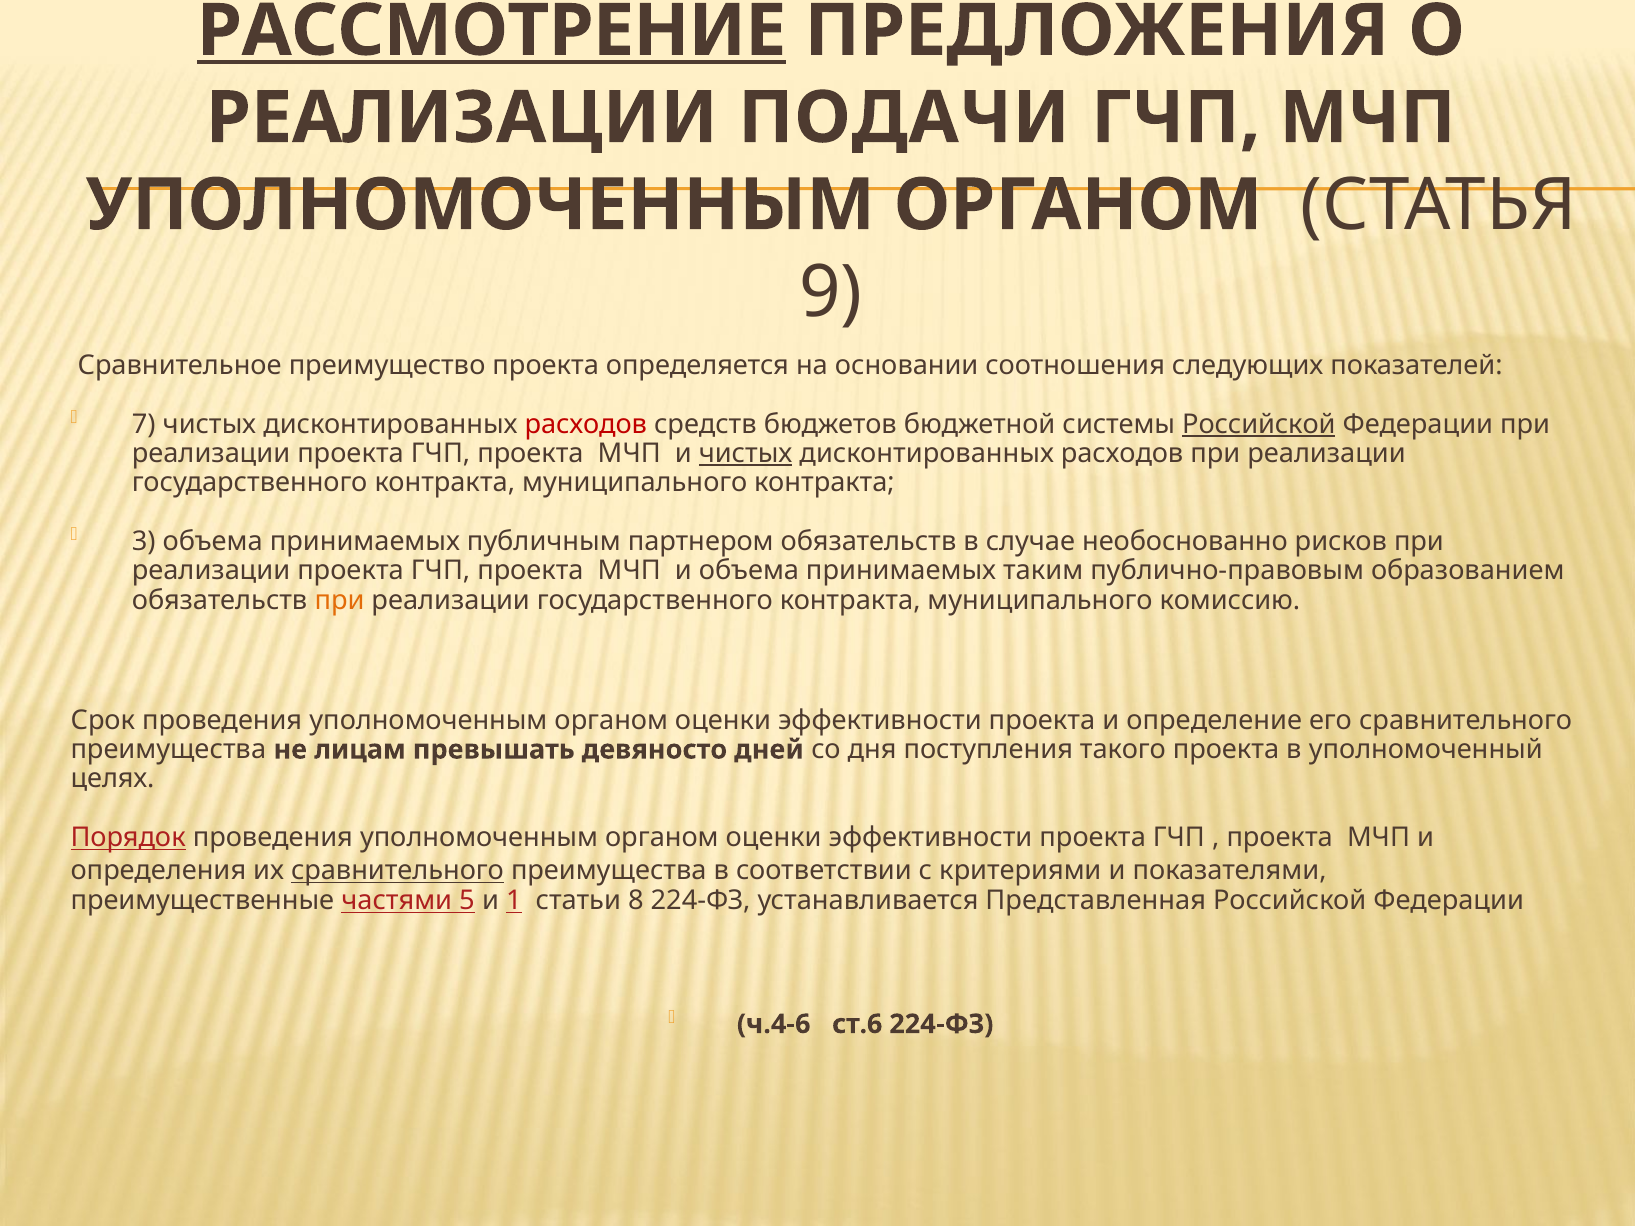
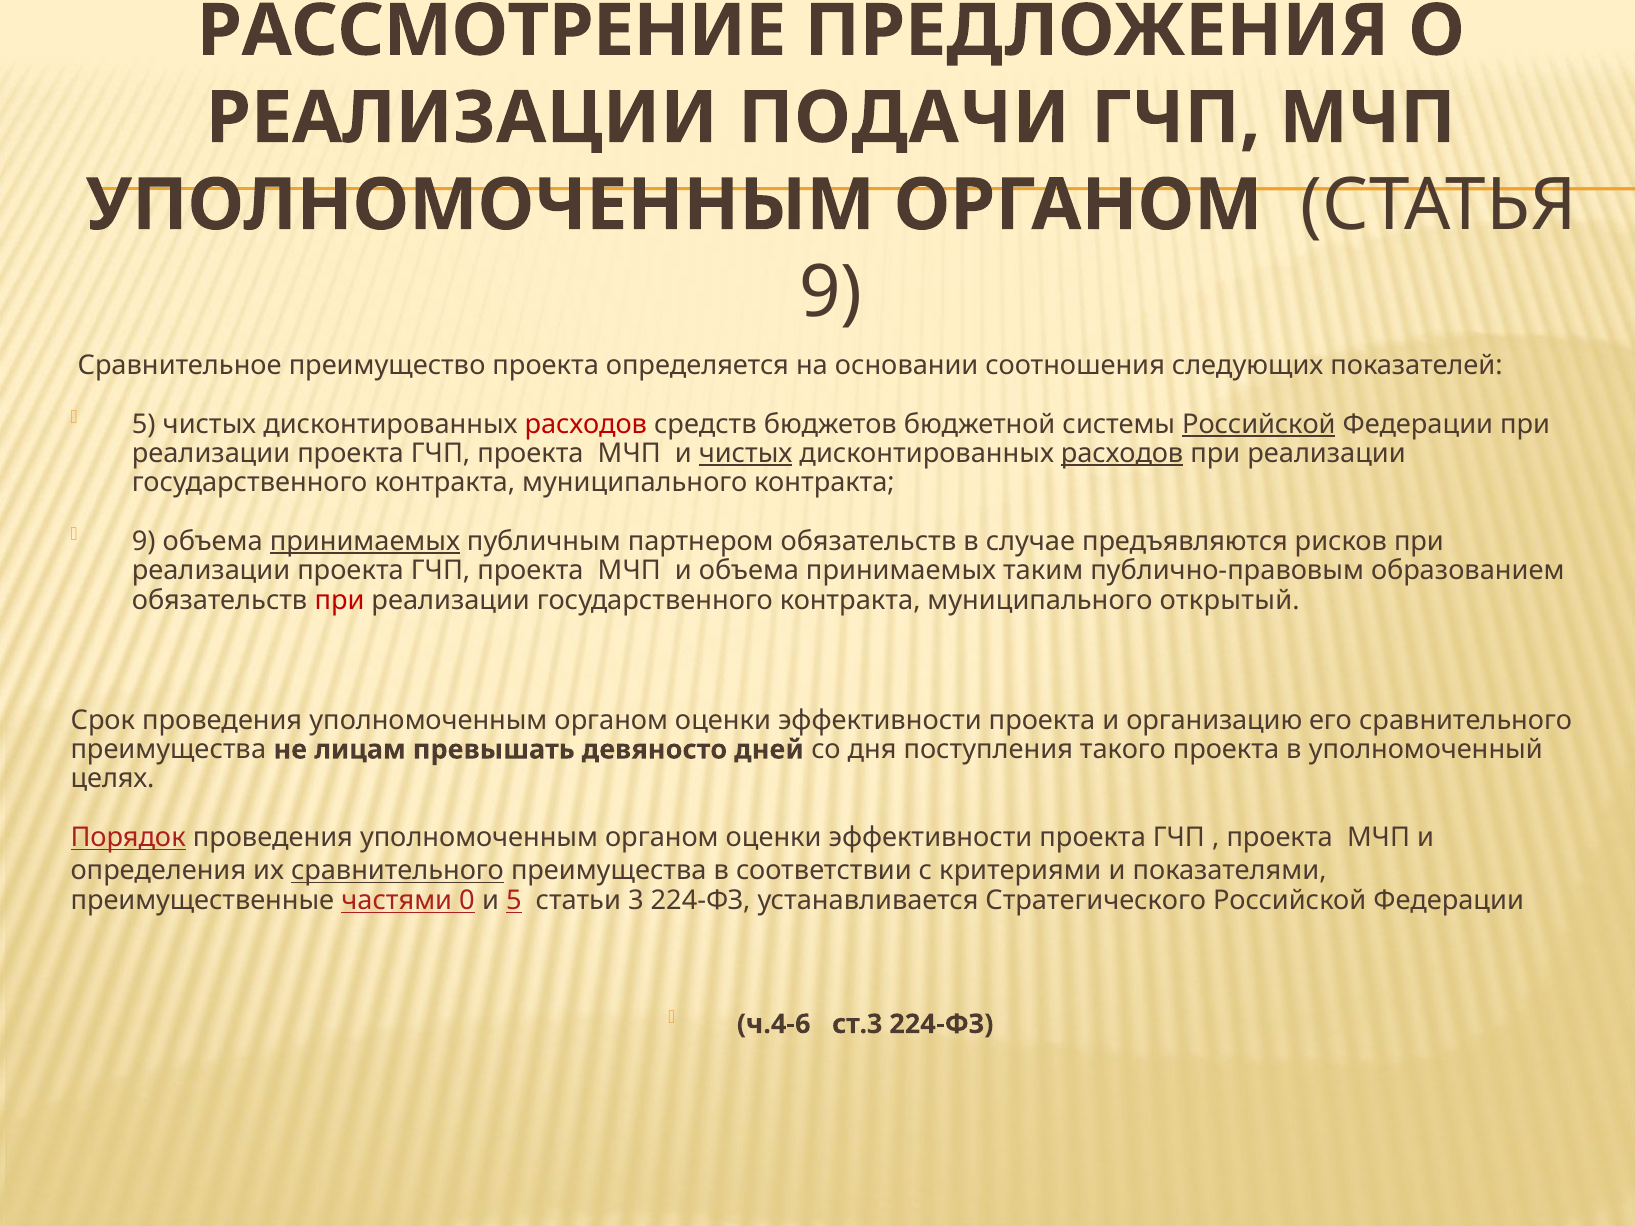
РАССМОТРЕНИЕ underline: present -> none
7 at (144, 424): 7 -> 5
расходов at (1122, 454) underline: none -> present
3 at (144, 541): 3 -> 9
принимаемых at (365, 541) underline: none -> present
необоснованно: необоснованно -> предъявляются
при at (340, 600) colour: orange -> red
комиссию: комиссию -> открытый
определение: определение -> организацию
5: 5 -> 0
и 1: 1 -> 5
8: 8 -> 3
Представленная: Представленная -> Стратегического
ст.6: ст.6 -> ст.3
